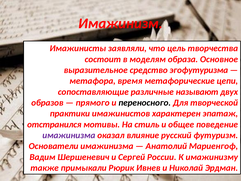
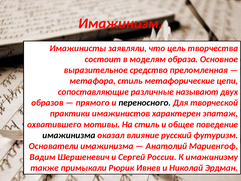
эгофутуризма: эгофутуризма -> преломленная
метафора время: время -> стиль
отстранился: отстранился -> охватившего
имажинизма at (69, 135) colour: purple -> black
